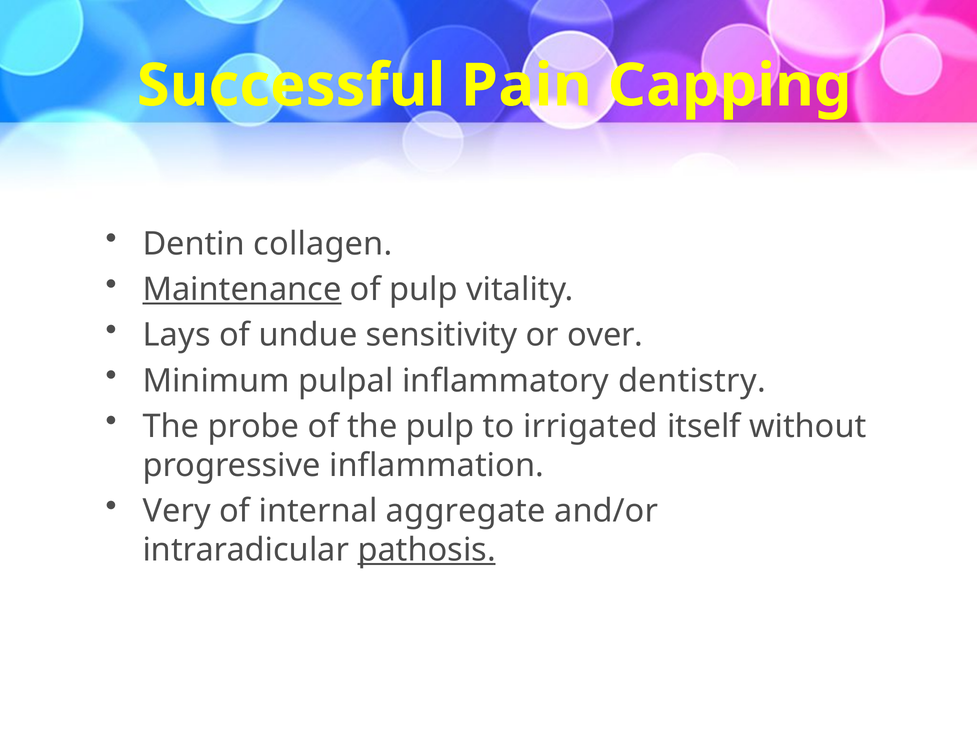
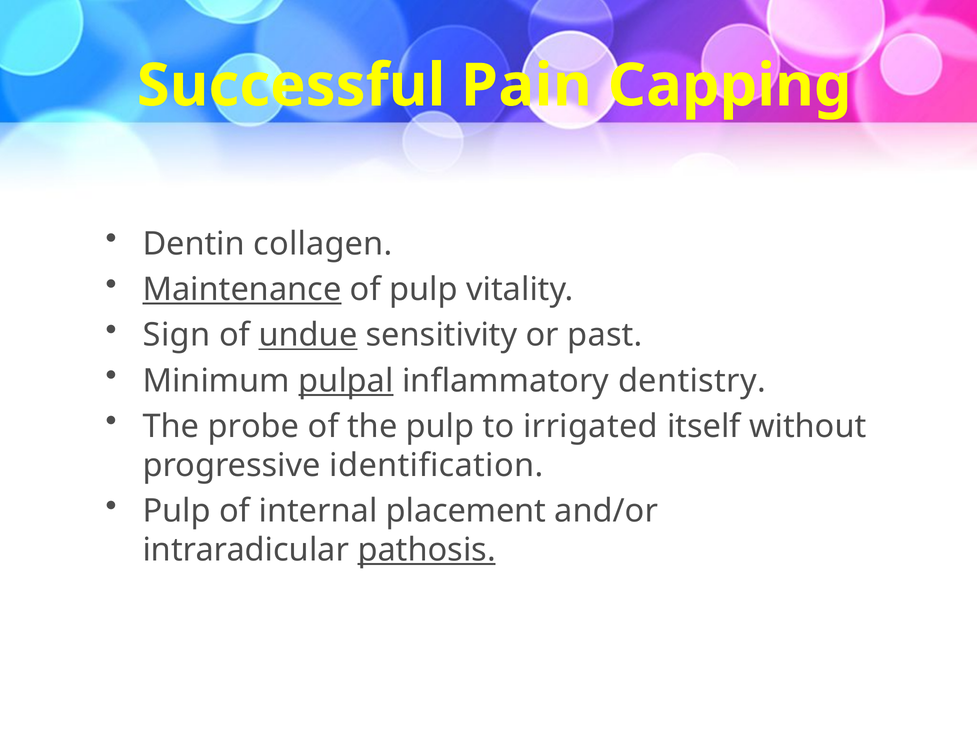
Lays: Lays -> Sign
undue underline: none -> present
over: over -> past
pulpal underline: none -> present
inflammation: inflammation -> identification
Very at (177, 511): Very -> Pulp
aggregate: aggregate -> placement
